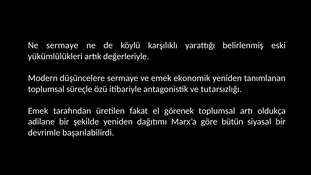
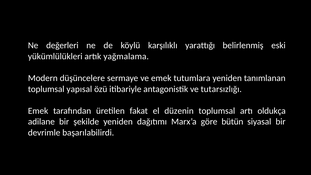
Ne sermaye: sermaye -> değerleri
değerleriyle: değerleriyle -> yağmalama
ekonomik: ekonomik -> tutumlara
süreçle: süreçle -> yapısal
görenek: görenek -> düzenin
